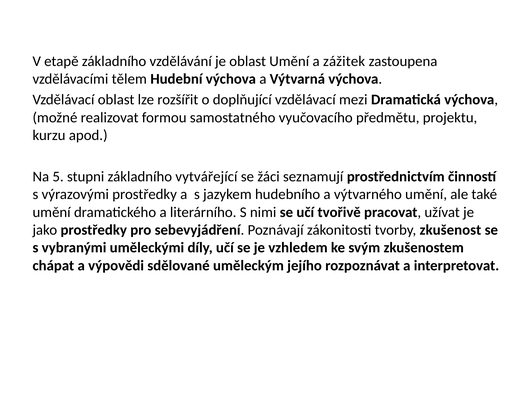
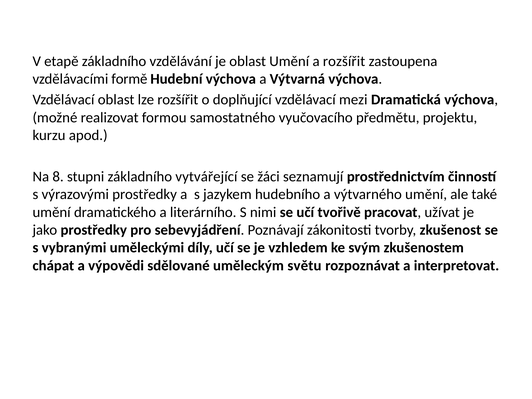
a zážitek: zážitek -> rozšířit
tělem: tělem -> formě
5: 5 -> 8
jejího: jejího -> světu
